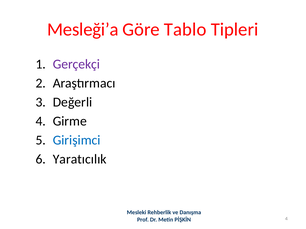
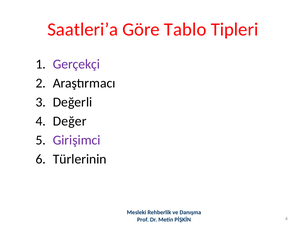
Mesleği’a: Mesleği’a -> Saatleri’a
Girme: Girme -> Değer
Girişimci colour: blue -> purple
Yaratıcılık: Yaratıcılık -> Türlerinin
